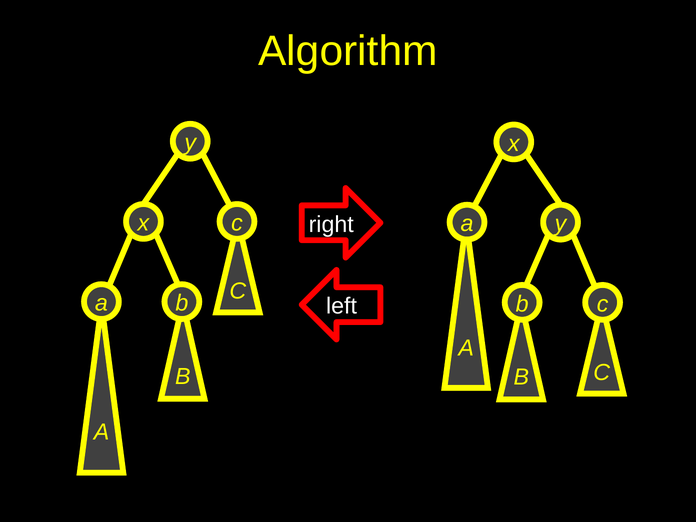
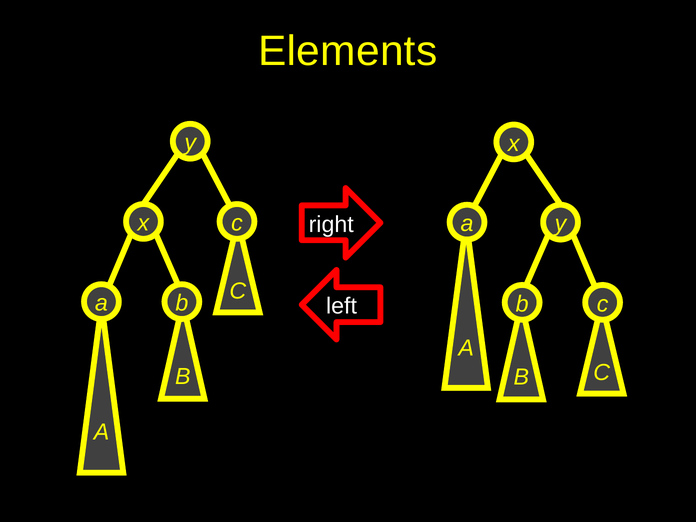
Algorithm: Algorithm -> Elements
